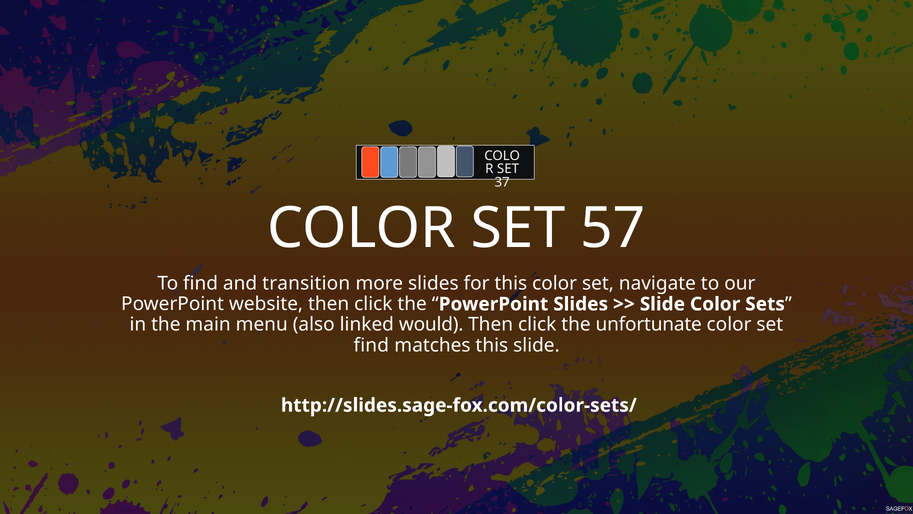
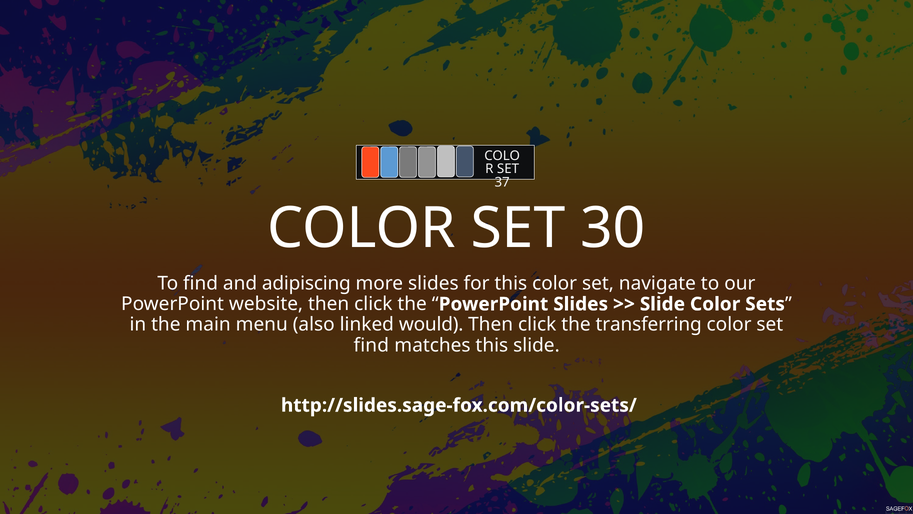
57: 57 -> 30
transition: transition -> adipiscing
unfortunate: unfortunate -> transferring
